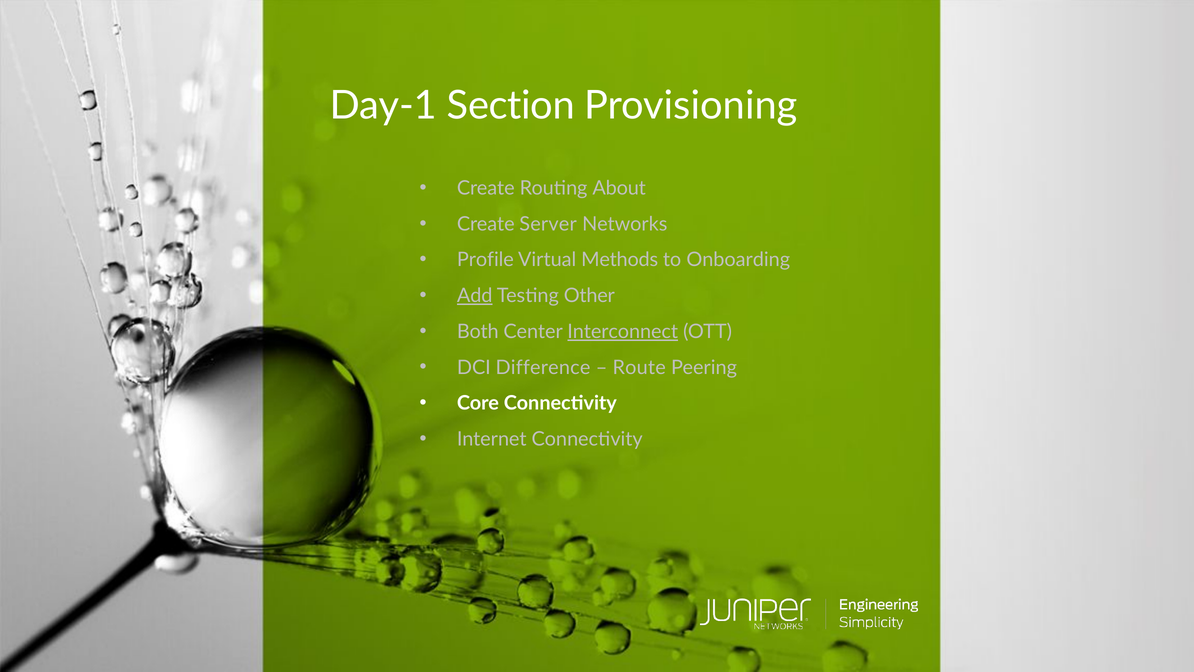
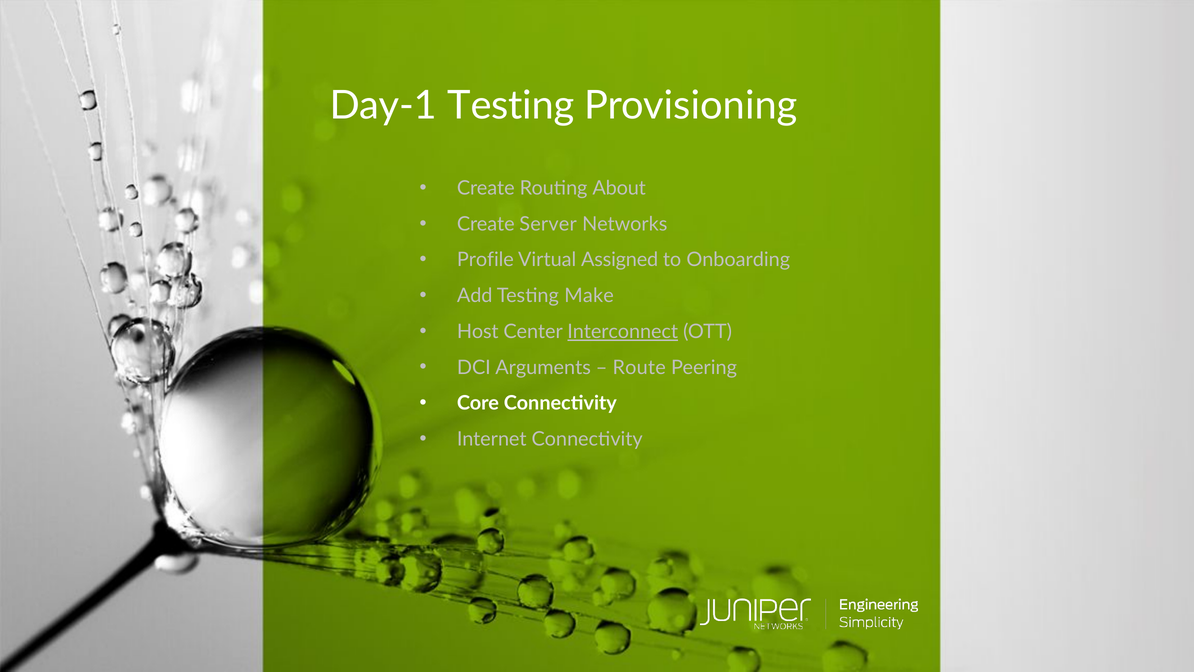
Day-1 Section: Section -> Testing
Methods: Methods -> Assigned
Add underline: present -> none
Other: Other -> Make
Both: Both -> Host
Difference: Difference -> Arguments
